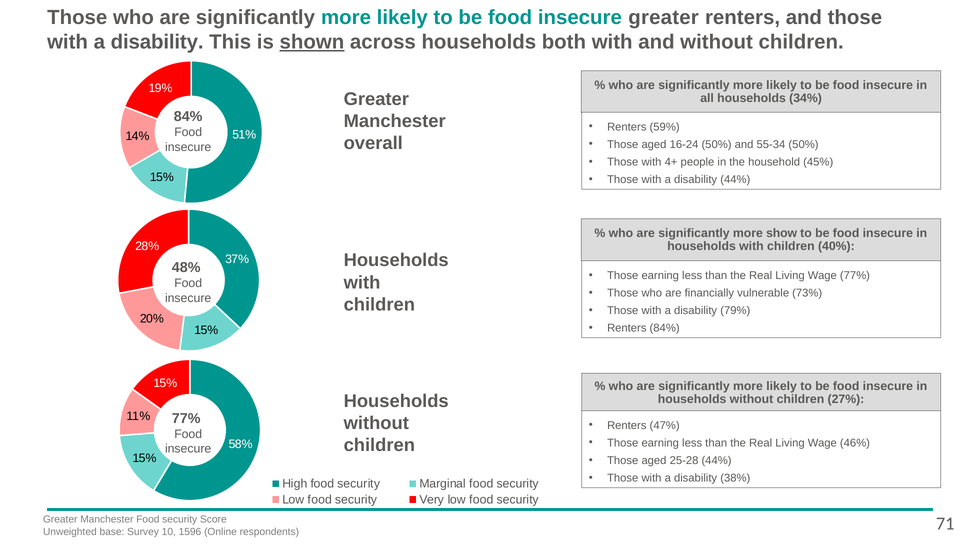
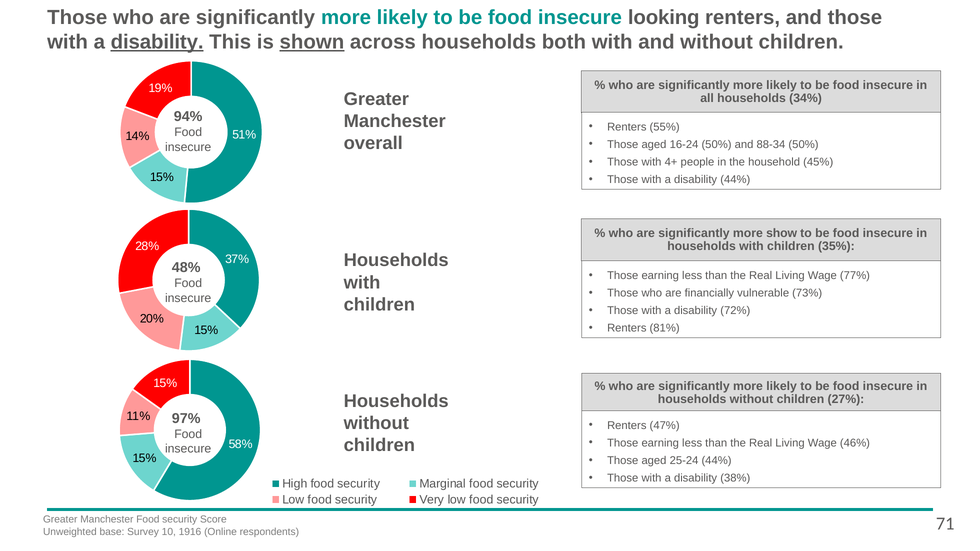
be food insecure greater: greater -> looking
disability at (157, 42) underline: none -> present
84% at (188, 117): 84% -> 94%
59%: 59% -> 55%
55-34: 55-34 -> 88-34
40%: 40% -> 35%
79%: 79% -> 72%
Renters 84%: 84% -> 81%
77% at (186, 419): 77% -> 97%
25-28: 25-28 -> 25-24
1596: 1596 -> 1916
